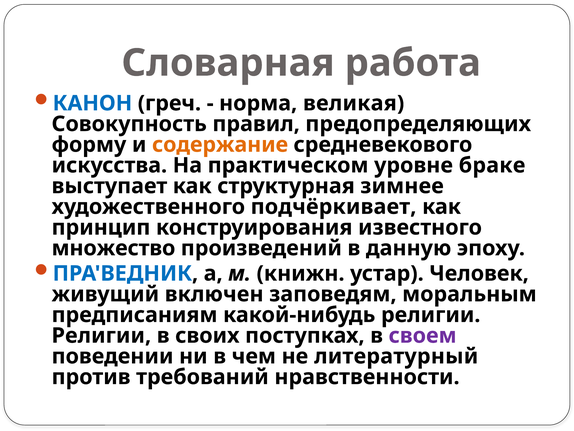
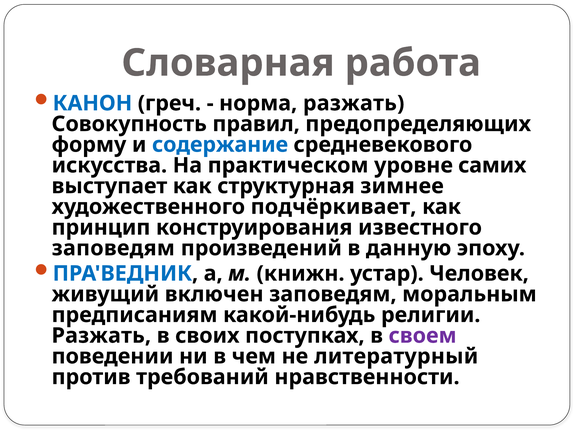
норма великая: великая -> разжать
содержание colour: orange -> blue
браке: браке -> самих
множество at (113, 248): множество -> заповедям
Религии at (101, 335): Религии -> Разжать
